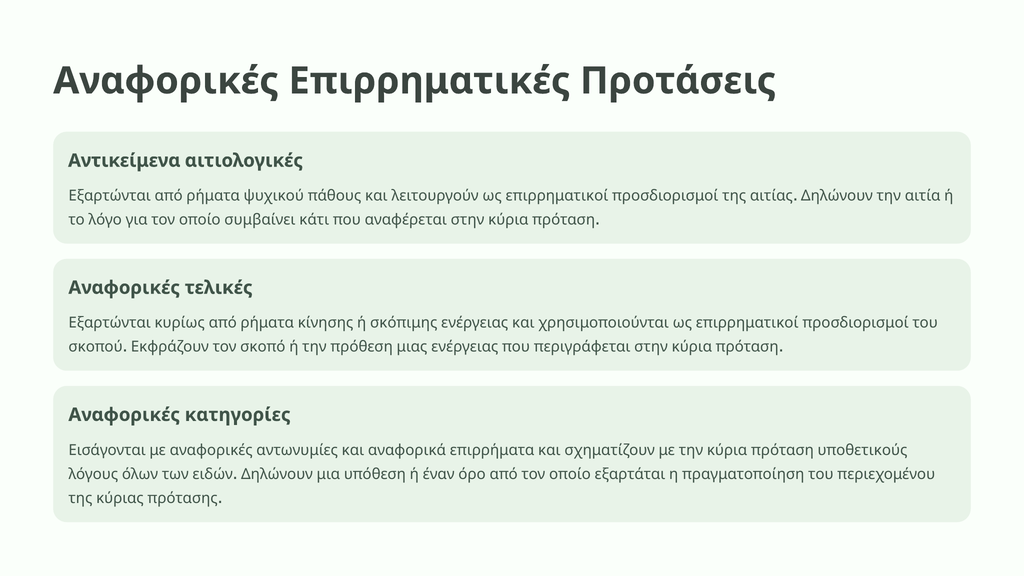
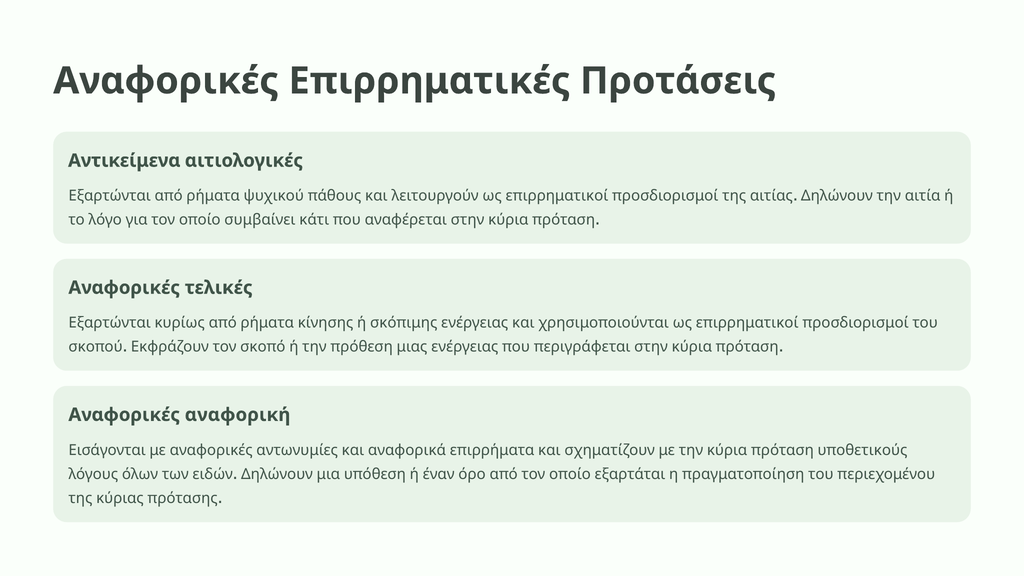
κατηγορίες: κατηγορίες -> αναφορική
